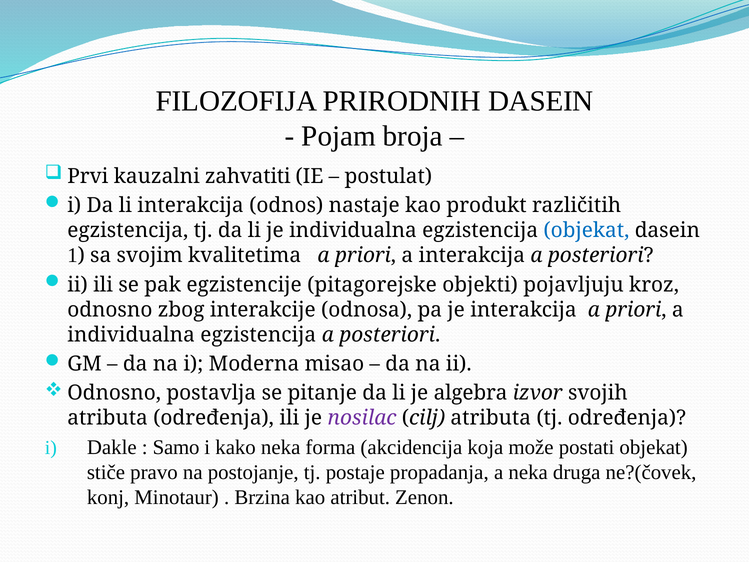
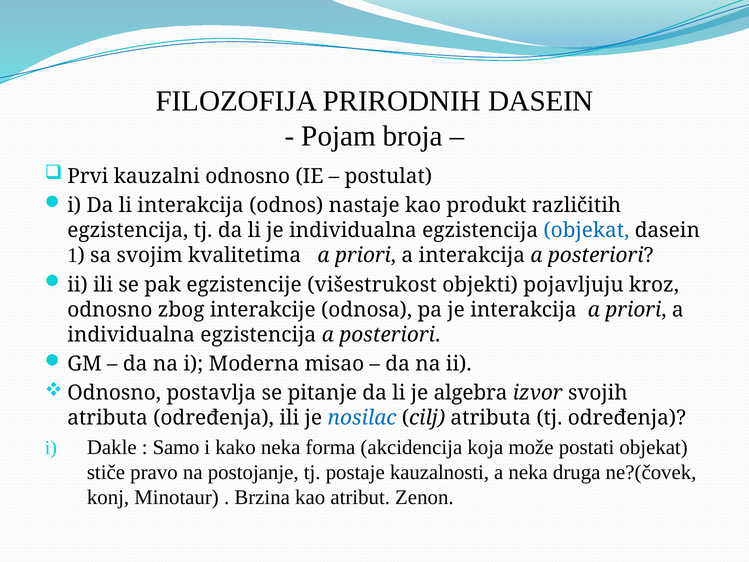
kauzalni zahvatiti: zahvatiti -> odnosno
pitagorejske: pitagorejske -> višestrukost
nosilac colour: purple -> blue
propadanja: propadanja -> kauzalnosti
